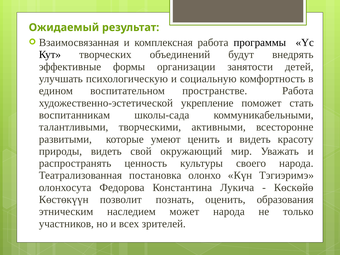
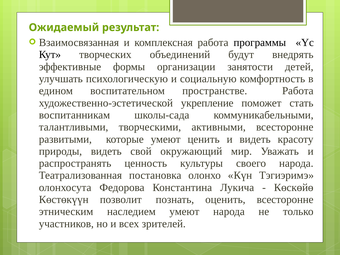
оценить образования: образования -> всесторонне
наследием может: может -> умеют
